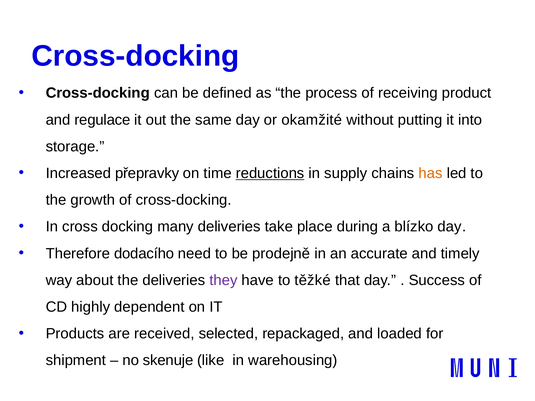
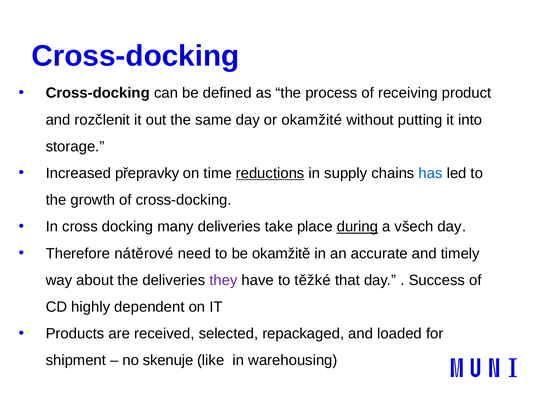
regulace: regulace -> rozčlenit
has colour: orange -> blue
during underline: none -> present
blízko: blízko -> všech
dodacího: dodacího -> nátěrové
prodejně: prodejně -> okamžitě
